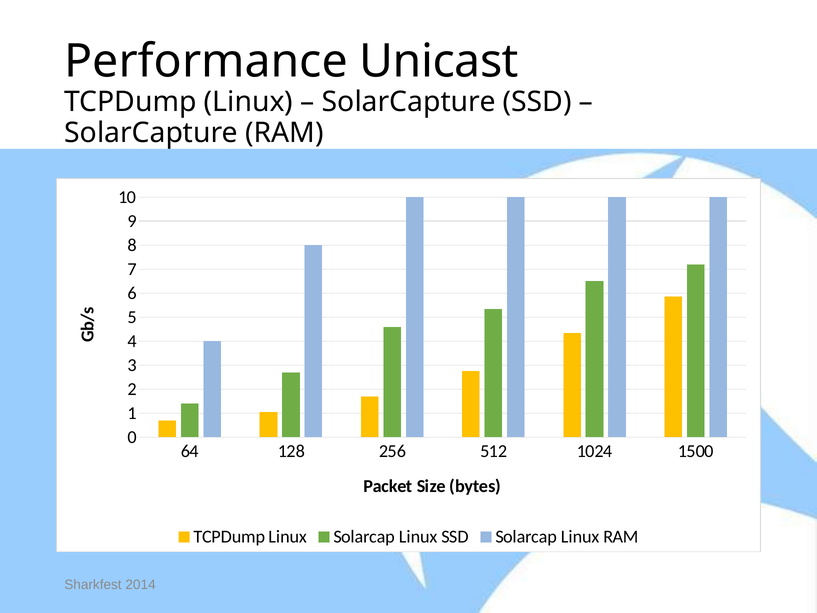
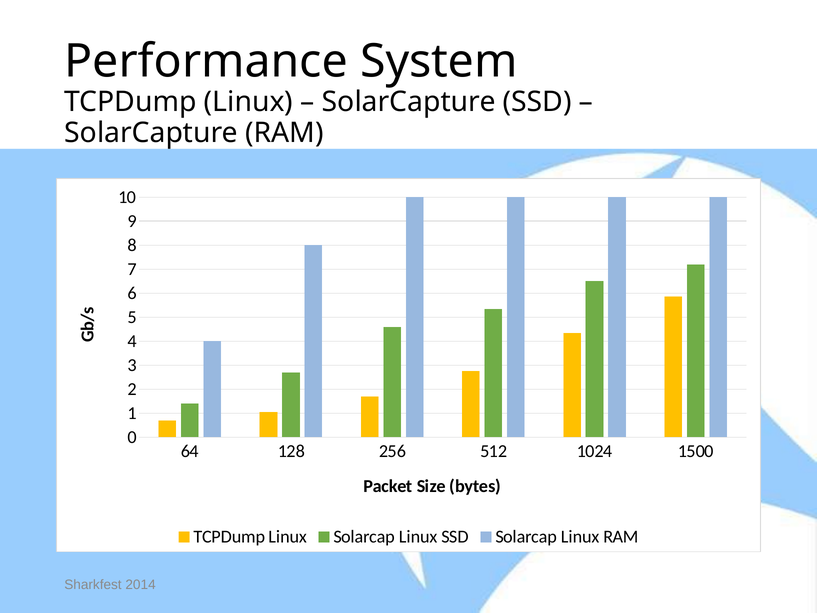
Unicast: Unicast -> System
